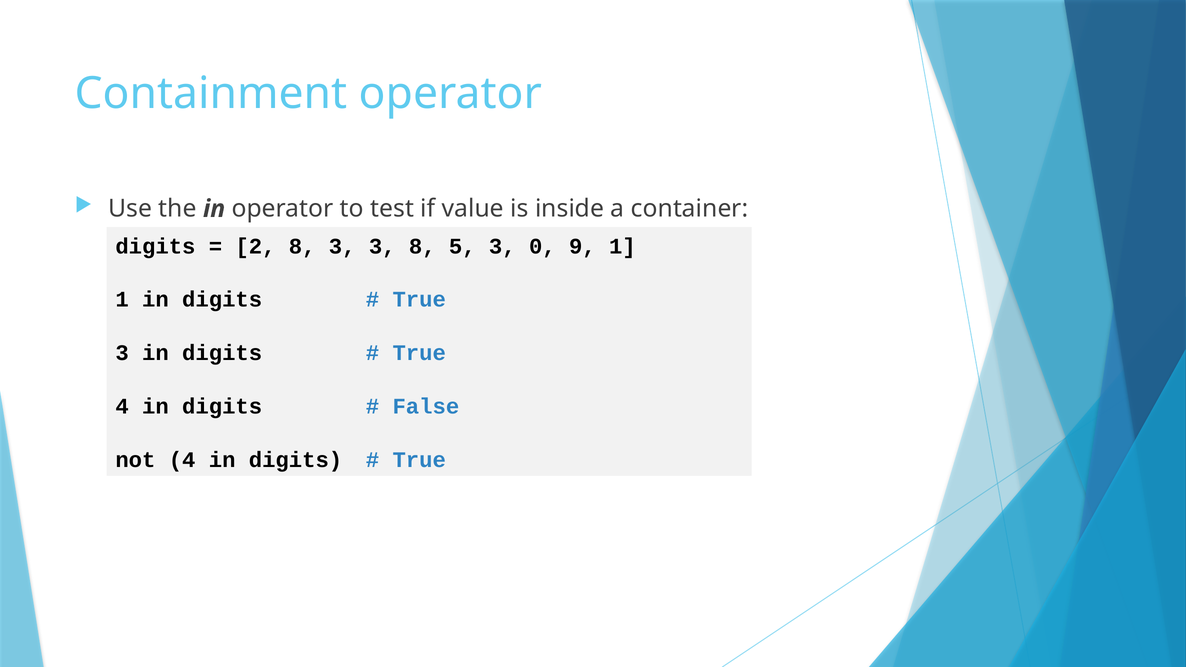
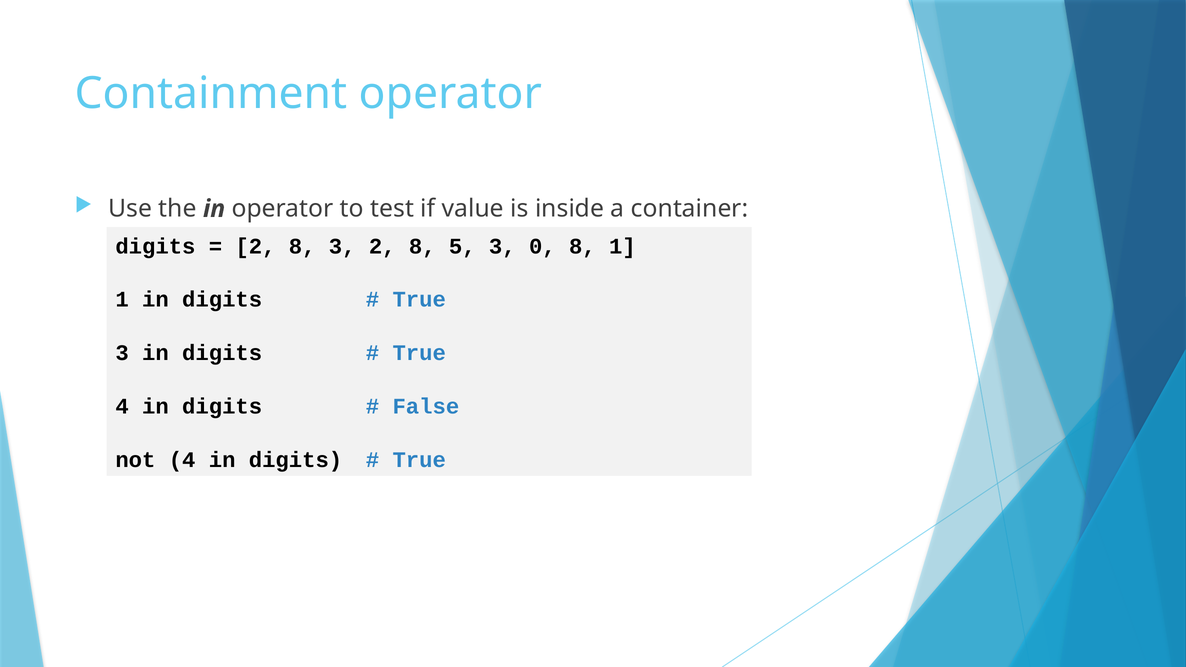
3 3: 3 -> 2
0 9: 9 -> 8
